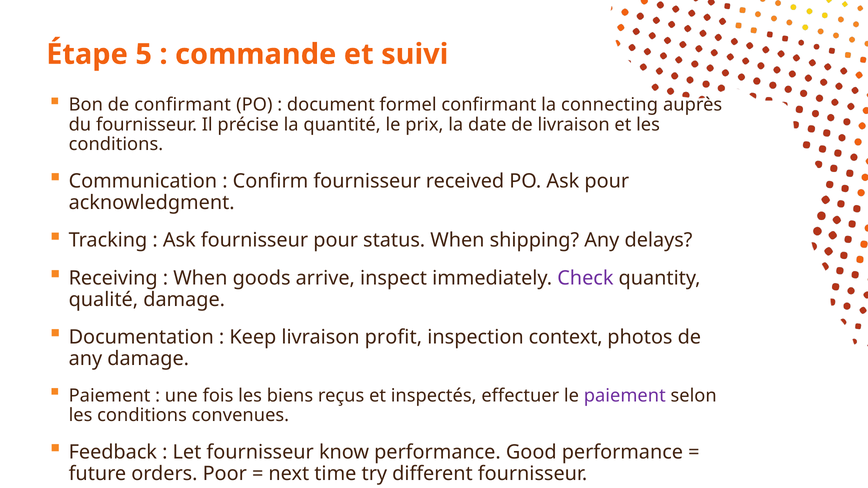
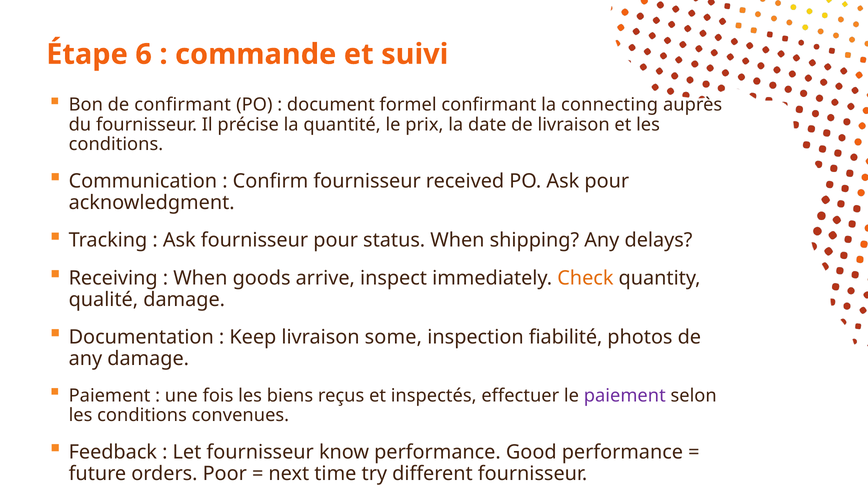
5: 5 -> 6
Check colour: purple -> orange
profit: profit -> some
context: context -> fiabilité
